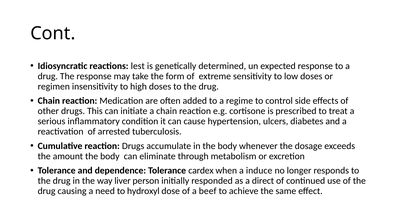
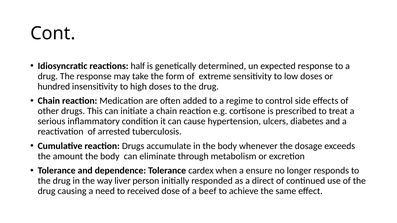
lest: lest -> half
regimen: regimen -> hundred
induce: induce -> ensure
hydroxyl: hydroxyl -> received
